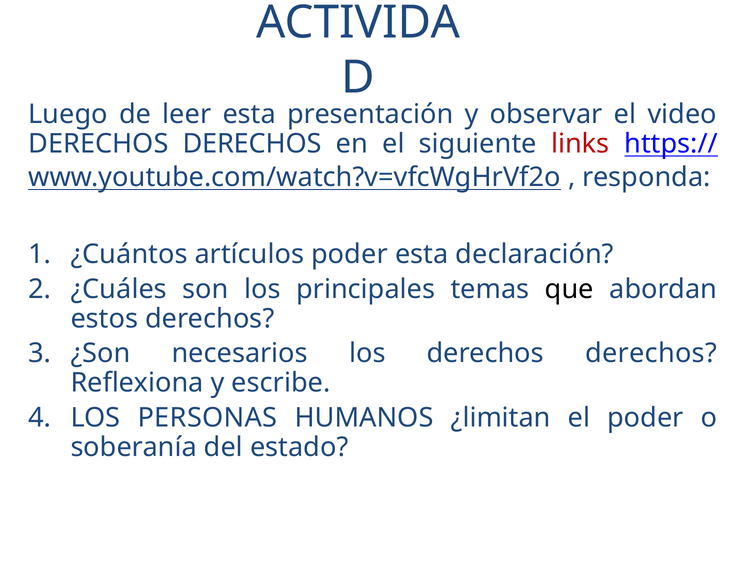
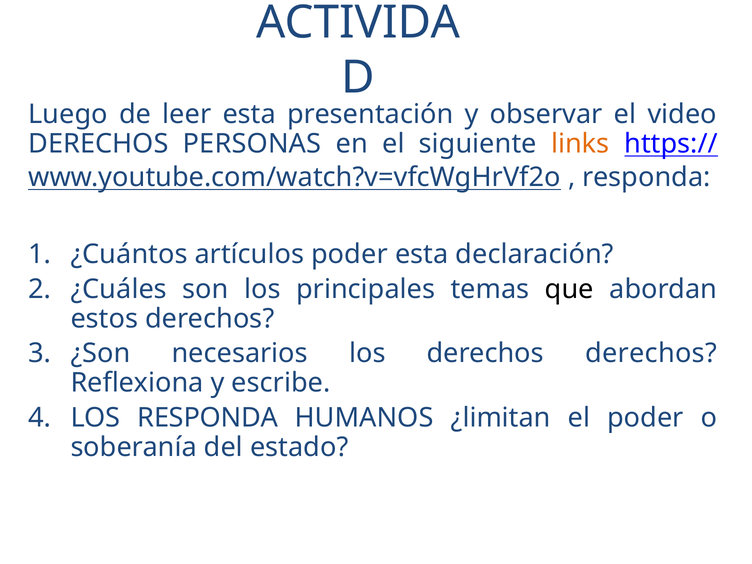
DERECHOS at (252, 144): DERECHOS -> PERSONAS
links colour: red -> orange
LOS PERSONAS: PERSONAS -> RESPONDA
